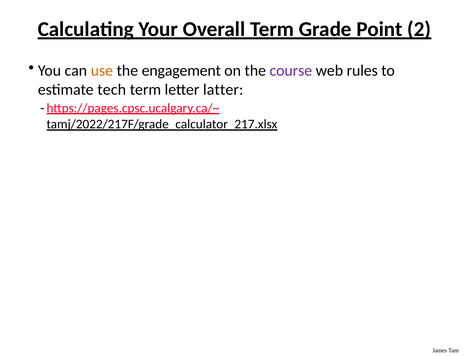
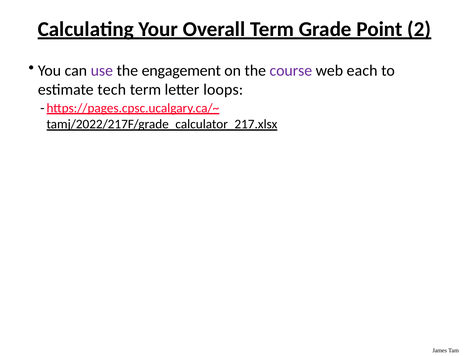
use colour: orange -> purple
rules: rules -> each
latter: latter -> loops
